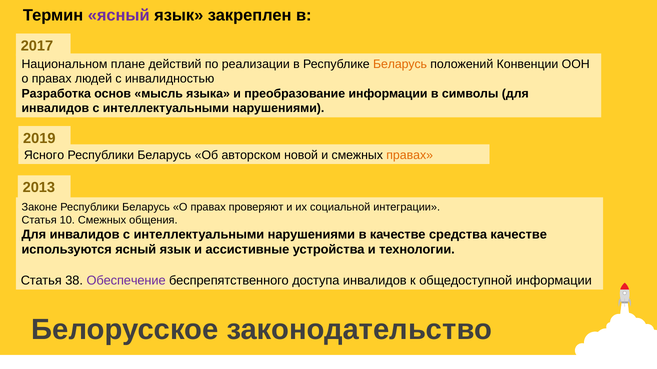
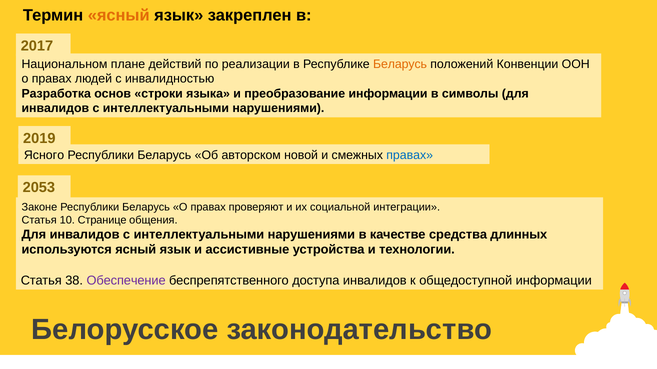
ясный at (119, 15) colour: purple -> orange
мысль: мысль -> строки
правах at (410, 155) colour: orange -> blue
2013: 2013 -> 2053
10 Смежных: Смежных -> Странице
средства качестве: качестве -> длинных
